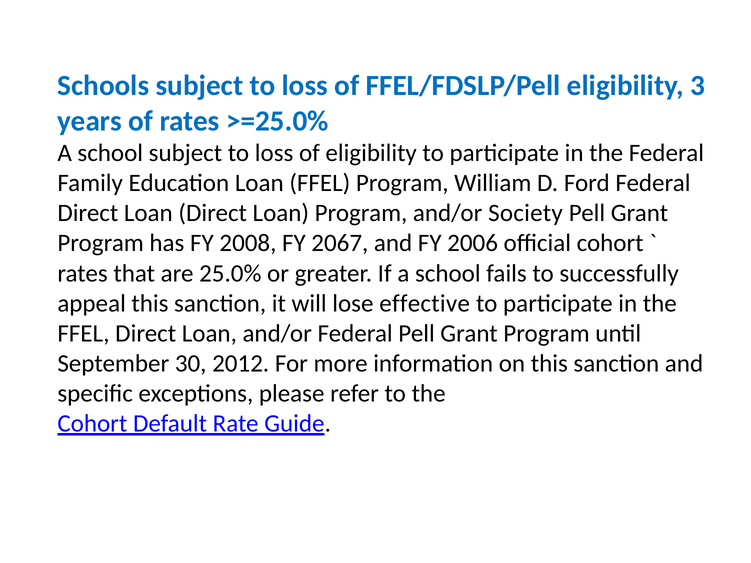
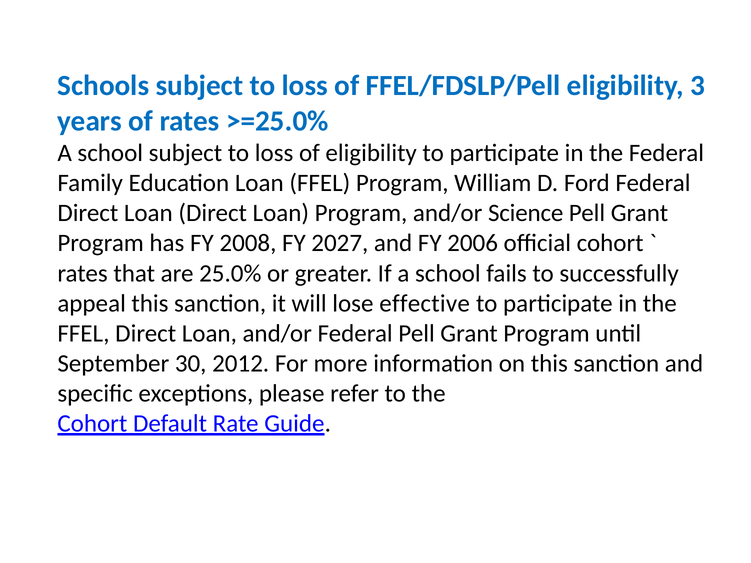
Society: Society -> Science
2067: 2067 -> 2027
